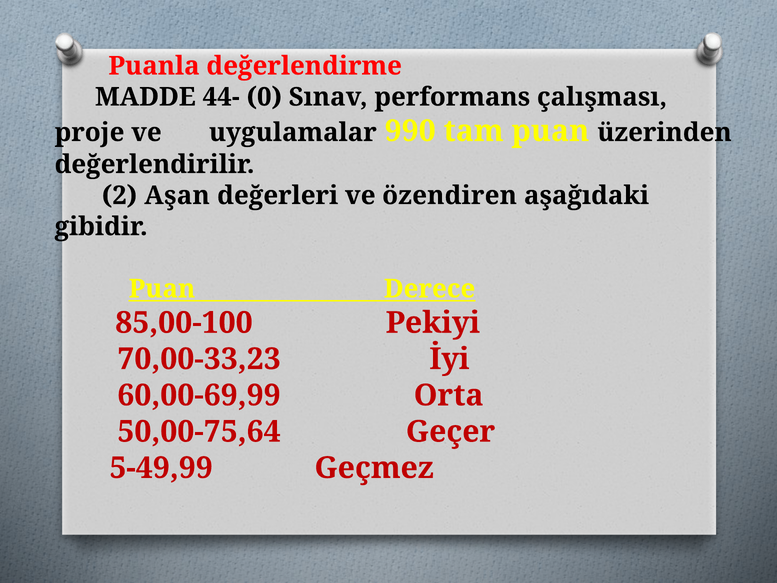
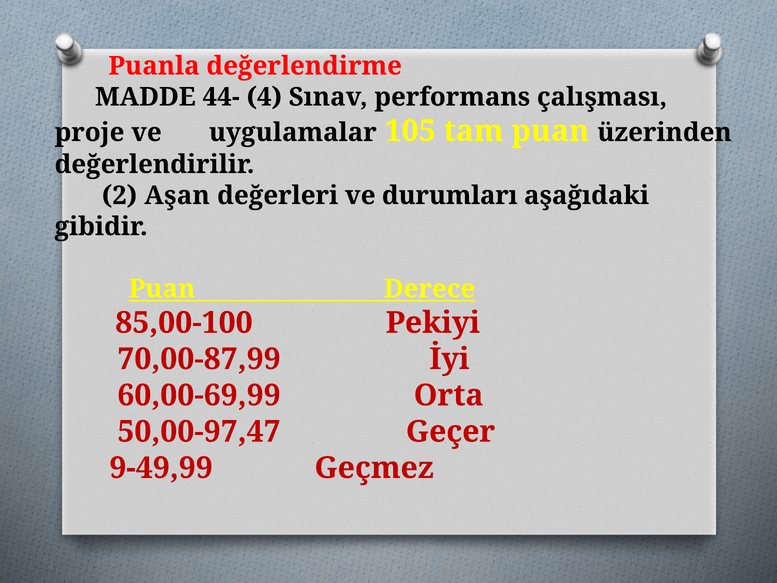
0: 0 -> 4
990: 990 -> 105
özendiren: özendiren -> durumları
70,00-33,23: 70,00-33,23 -> 70,00-87,99
50,00-75,64: 50,00-75,64 -> 50,00-97,47
5-49,99: 5-49,99 -> 9-49,99
